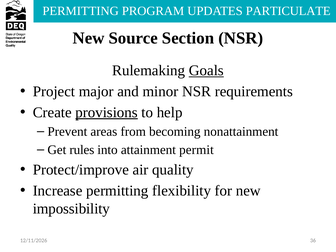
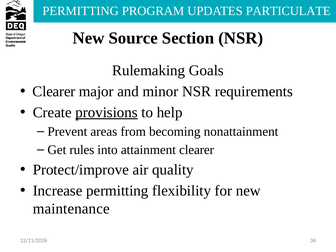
Goals underline: present -> none
Project at (54, 91): Project -> Clearer
attainment permit: permit -> clearer
impossibility: impossibility -> maintenance
